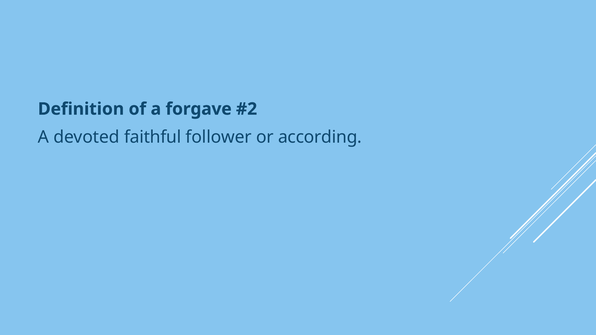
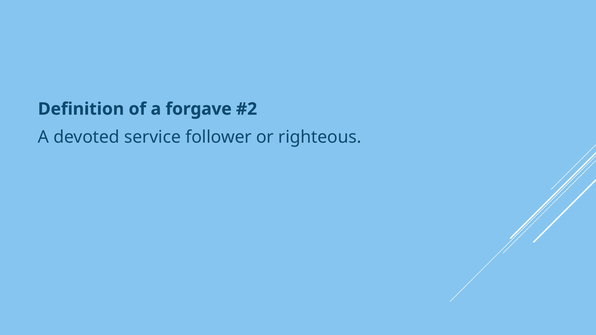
faithful: faithful -> service
according: according -> righteous
